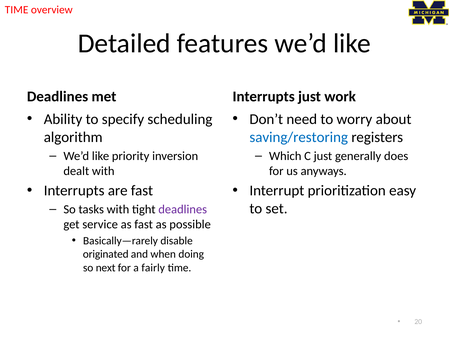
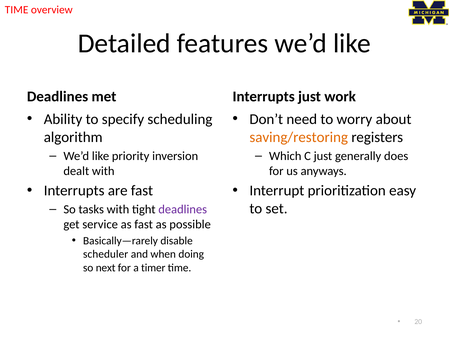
saving/restoring colour: blue -> orange
originated: originated -> scheduler
fairly: fairly -> timer
